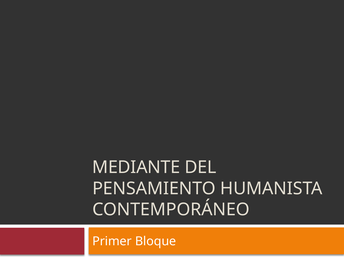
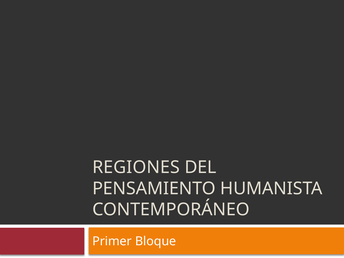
MEDIANTE: MEDIANTE -> REGIONES
